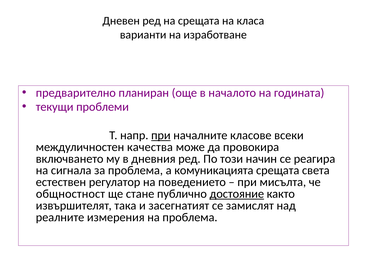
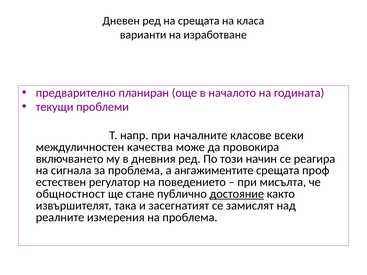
при at (161, 135) underline: present -> none
комуникацията: комуникацията -> ангажиментите
света: света -> проф
